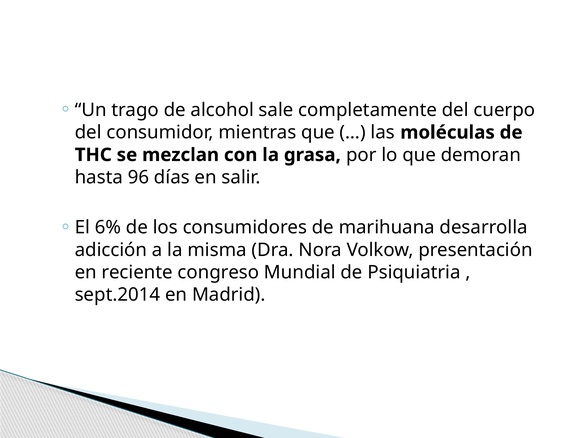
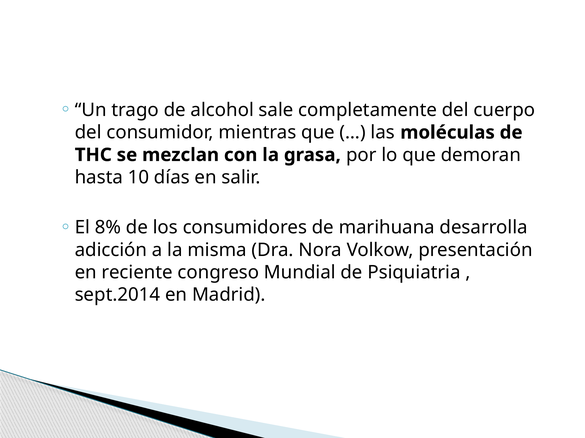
96: 96 -> 10
6%: 6% -> 8%
